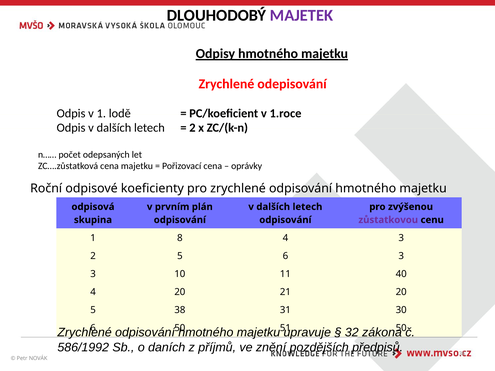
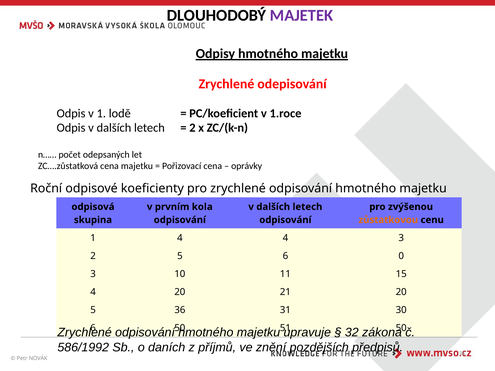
plán: plán -> kola
zůstatkovou colour: purple -> orange
1 8: 8 -> 4
6 3: 3 -> 0
40: 40 -> 15
5 38: 38 -> 36
